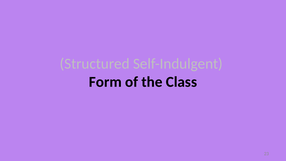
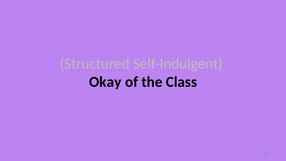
Form: Form -> Okay
